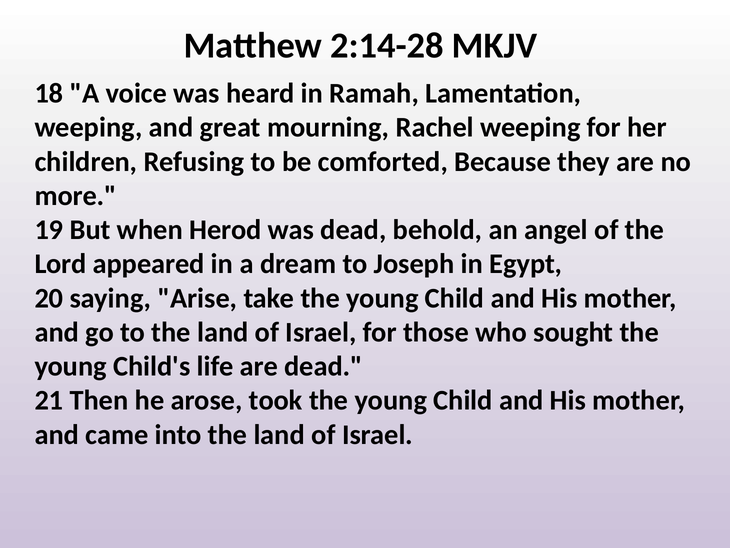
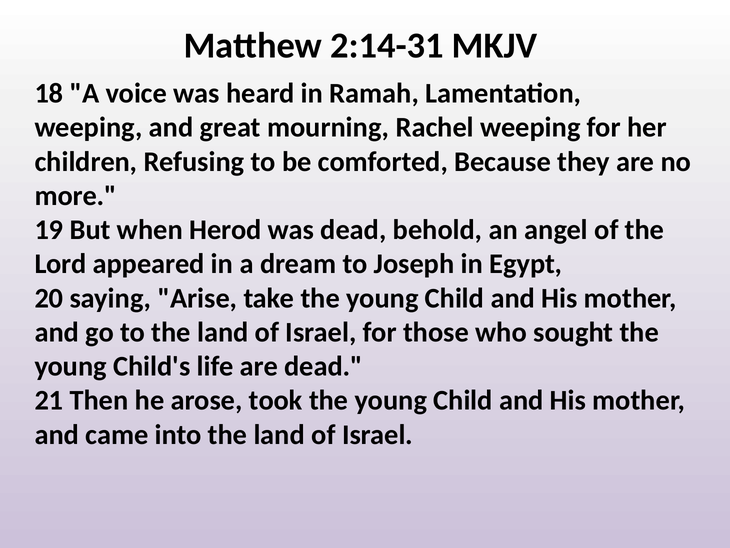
2:14-28: 2:14-28 -> 2:14-31
